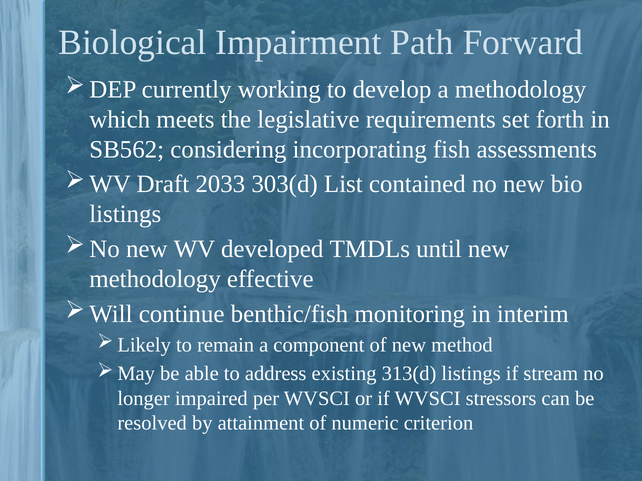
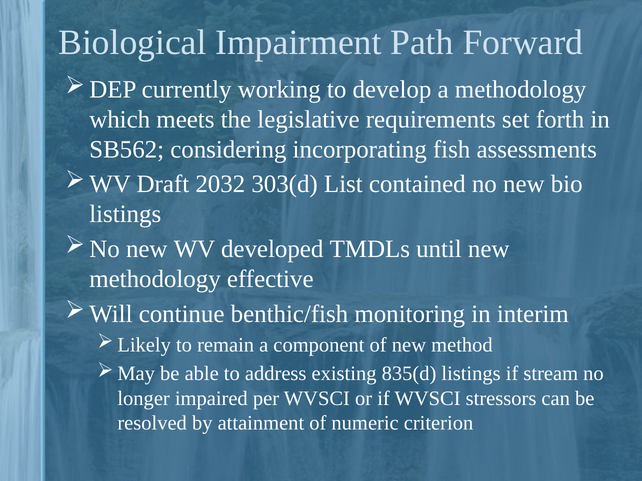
2033: 2033 -> 2032
313(d: 313(d -> 835(d
